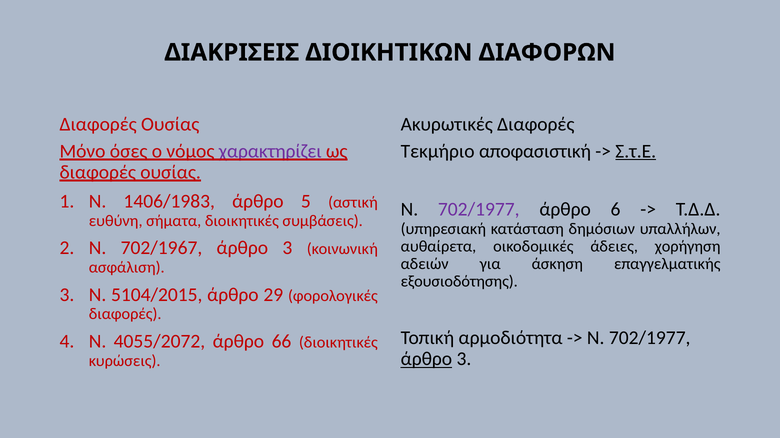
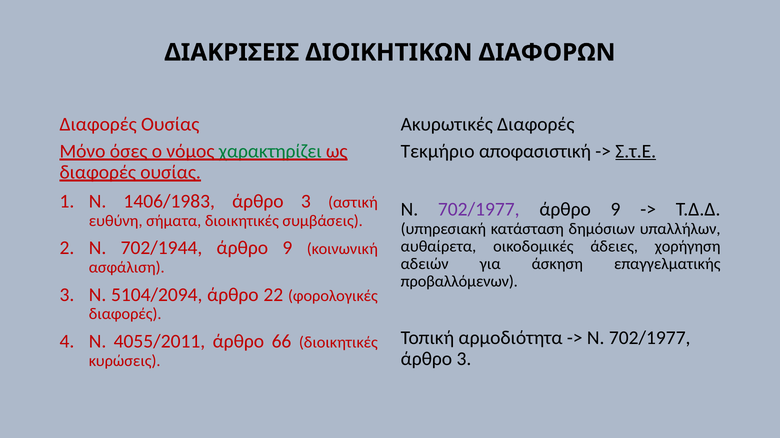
χαρακτηρίζει colour: purple -> green
1406/1983 άρθρο 5: 5 -> 3
6 at (616, 210): 6 -> 9
702/1967: 702/1967 -> 702/1944
3 at (287, 248): 3 -> 9
εξουσιοδότησης: εξουσιοδότησης -> προβαλλόμενων
5104/2015: 5104/2015 -> 5104/2094
29: 29 -> 22
4055/2072: 4055/2072 -> 4055/2011
άρθρο at (426, 360) underline: present -> none
